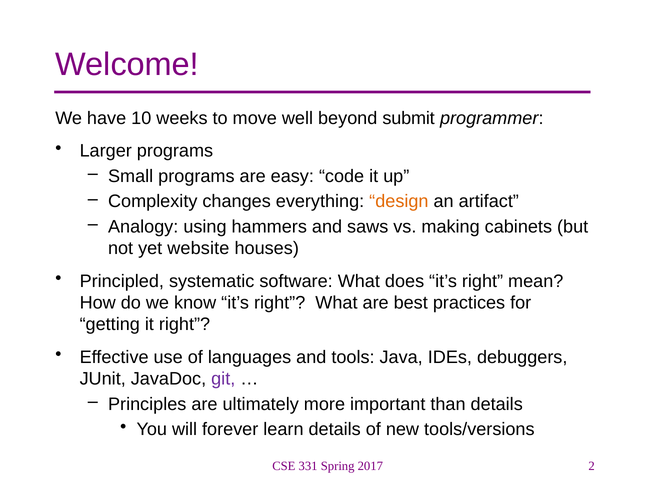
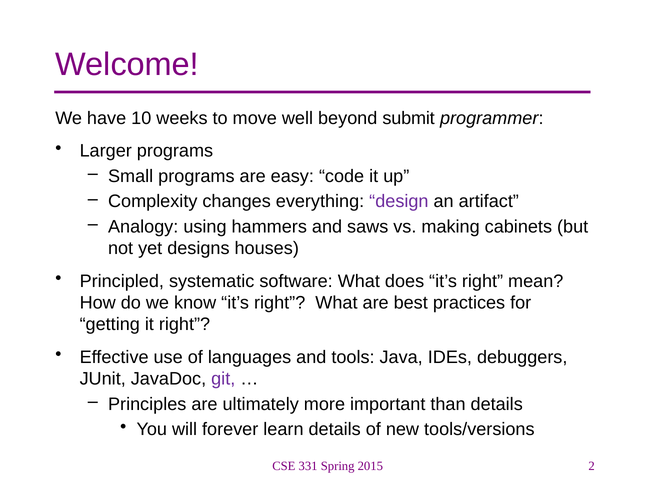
design colour: orange -> purple
website: website -> designs
2017: 2017 -> 2015
